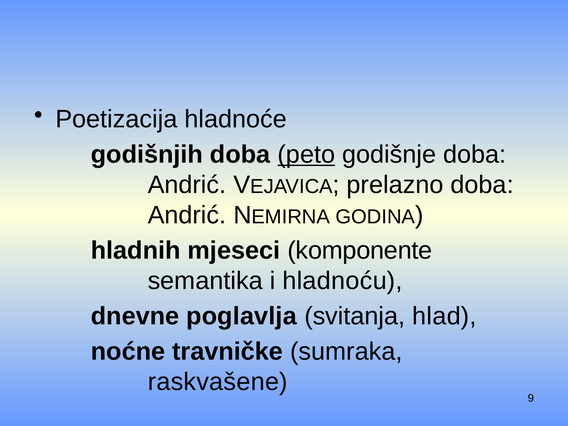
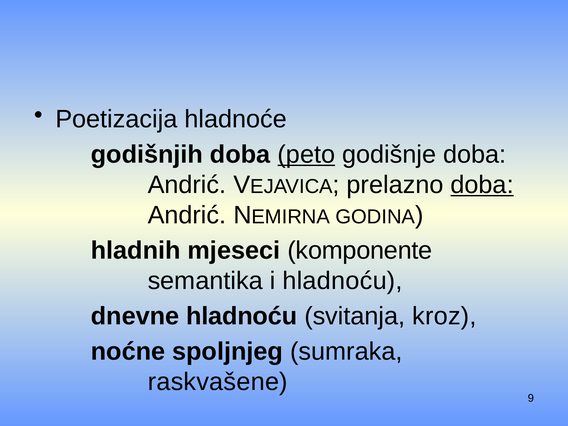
doba at (482, 185) underline: none -> present
dnevne poglavlja: poglavlja -> hladnoću
hlad: hlad -> kroz
travničke: travničke -> spoljnjeg
